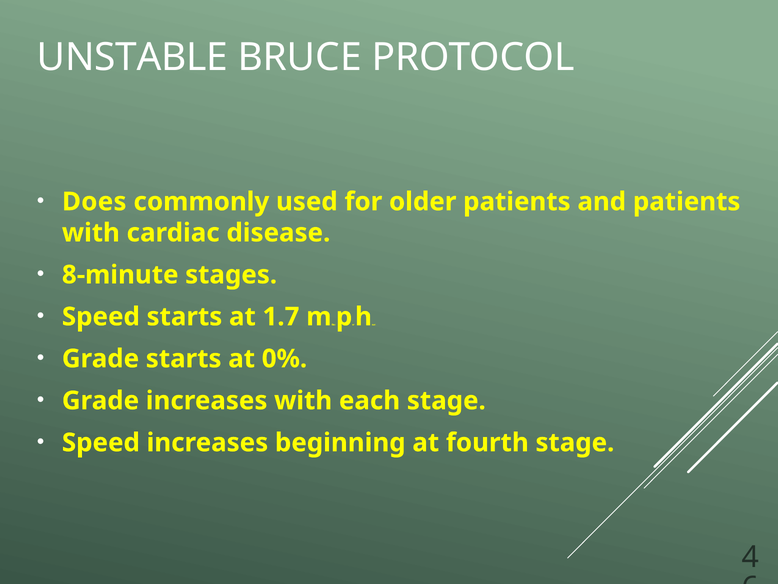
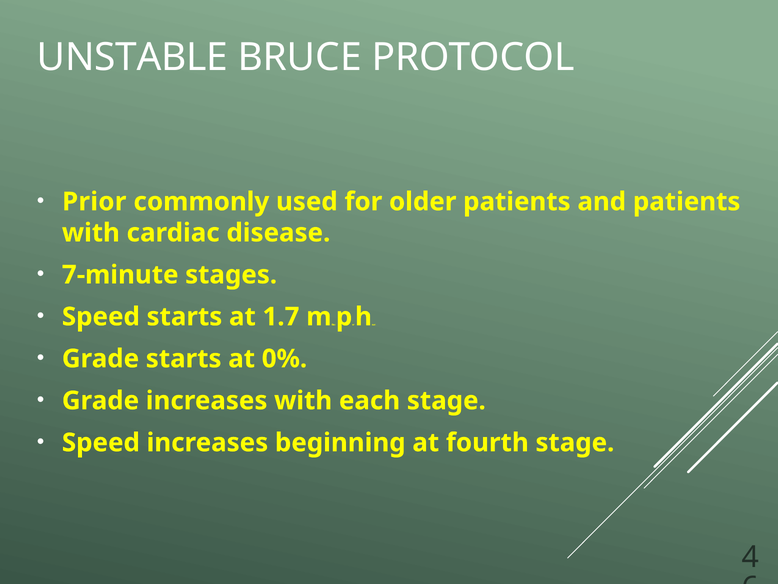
Does: Does -> Prior
8-minute: 8-minute -> 7-minute
